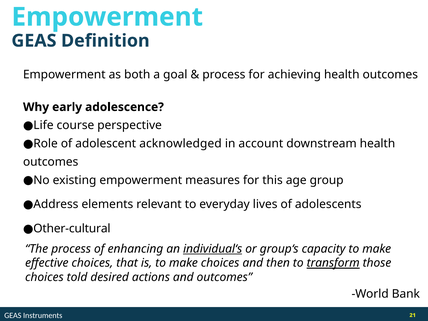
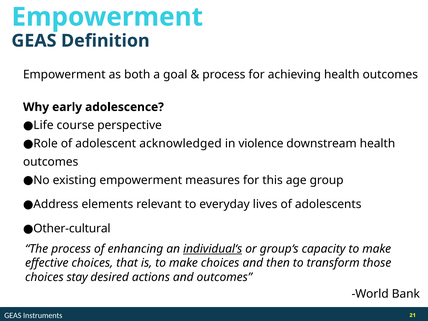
account: account -> violence
transform underline: present -> none
told: told -> stay
